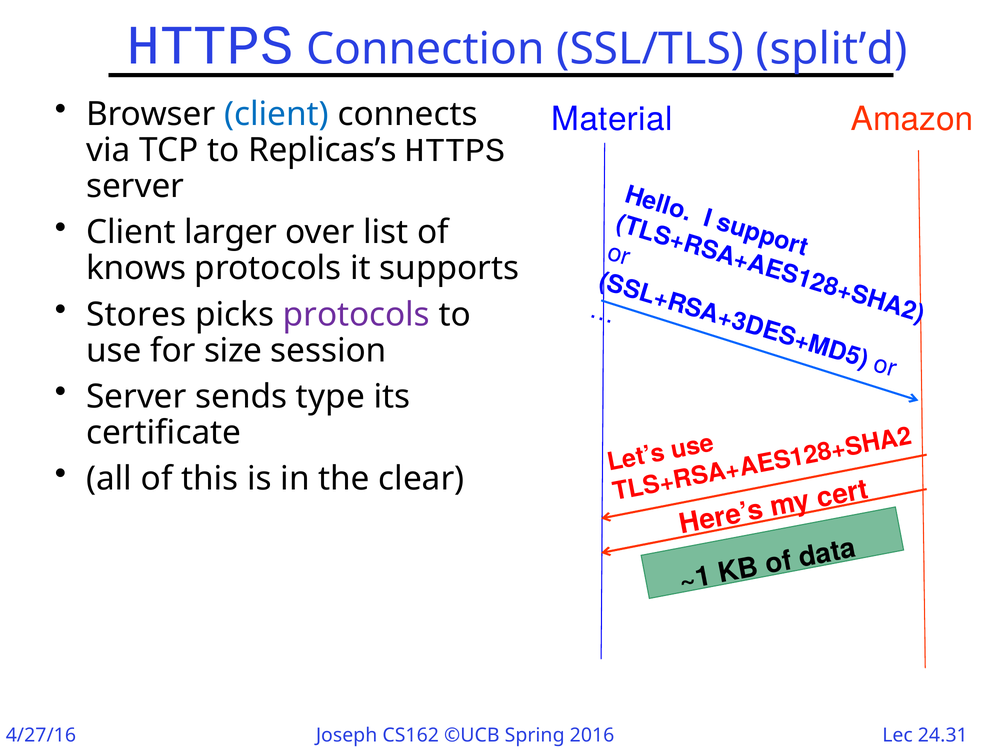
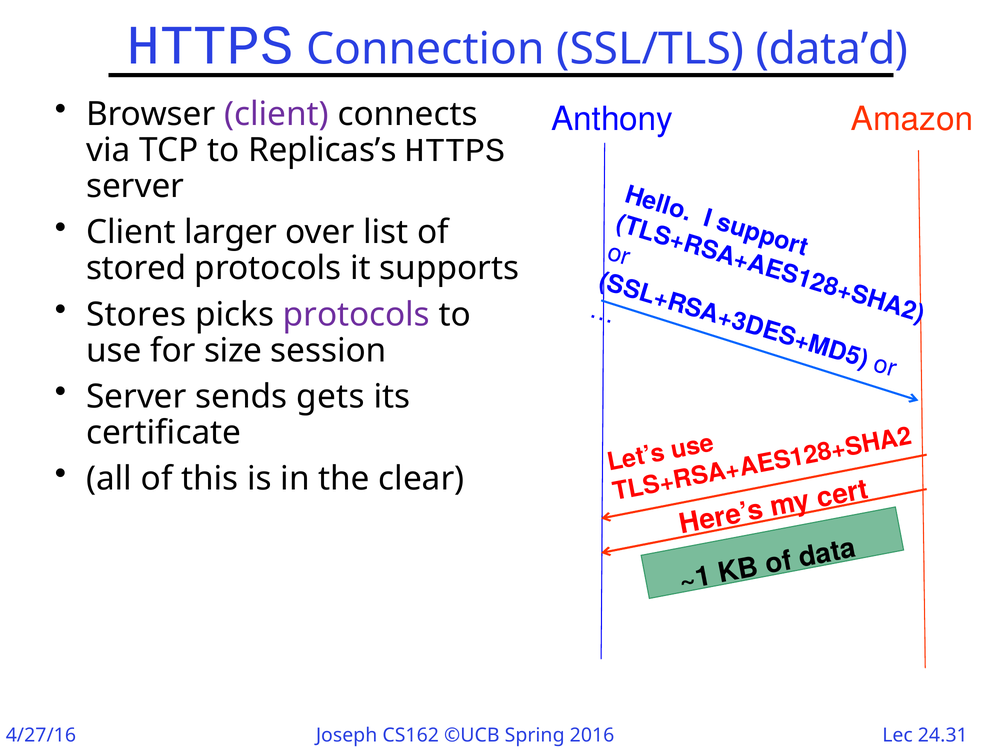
split’d: split’d -> data’d
client at (277, 114) colour: blue -> purple
Material: Material -> Anthony
knows: knows -> stored
type: type -> gets
